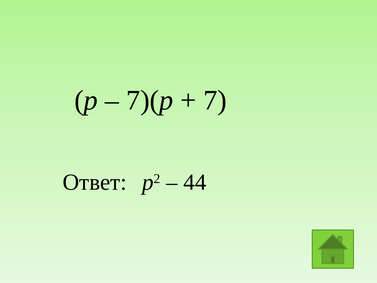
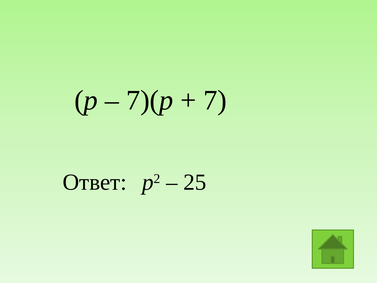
44: 44 -> 25
